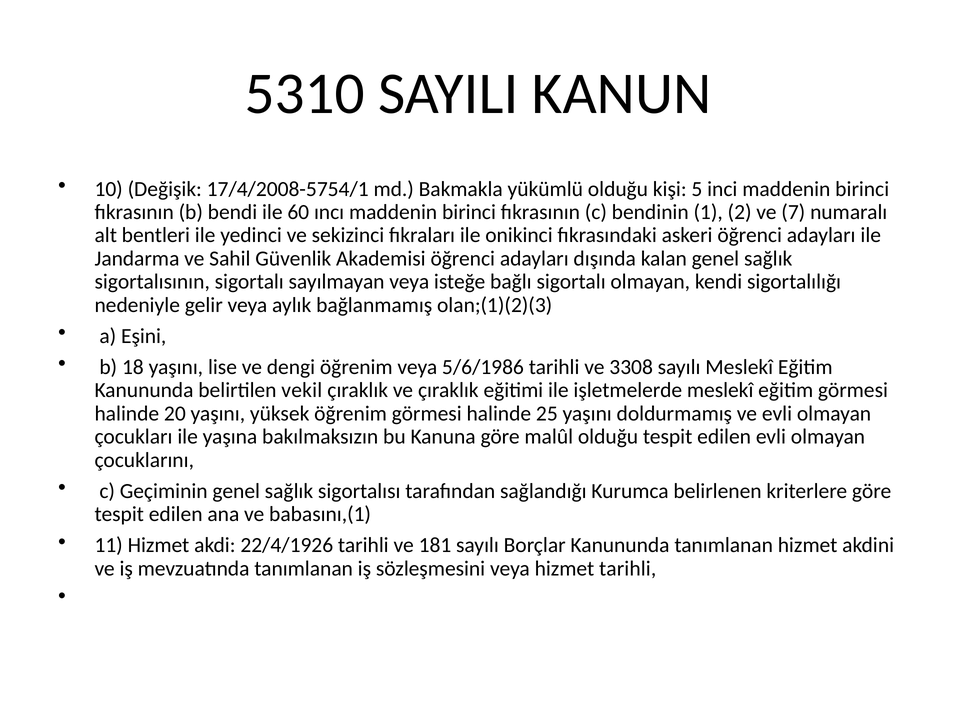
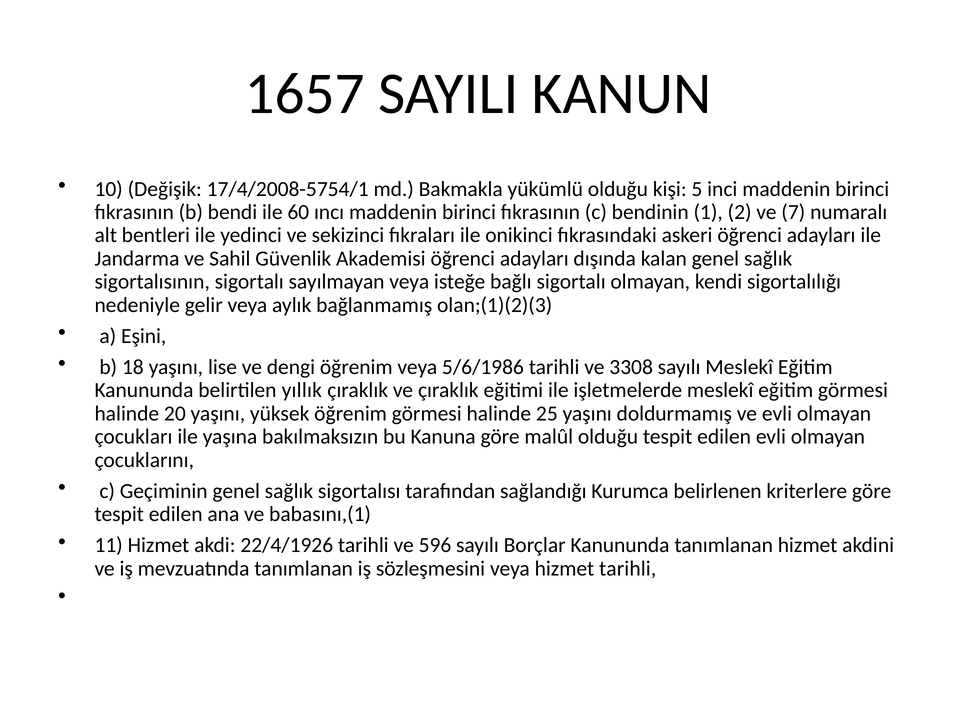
5310: 5310 -> 1657
vekil: vekil -> yıllık
181: 181 -> 596
